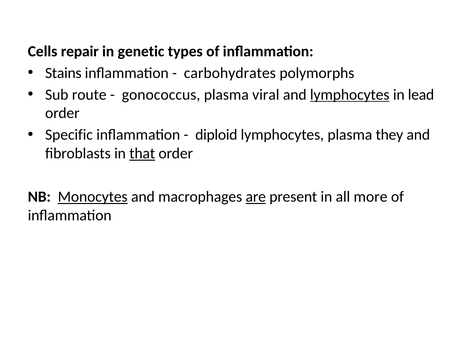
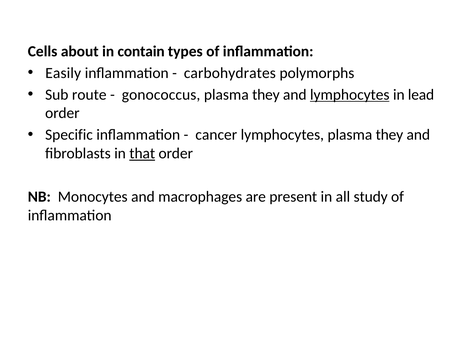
repair: repair -> about
genetic: genetic -> contain
Stains: Stains -> Easily
viral at (266, 94): viral -> they
diploid: diploid -> cancer
Monocytes underline: present -> none
are underline: present -> none
more: more -> study
